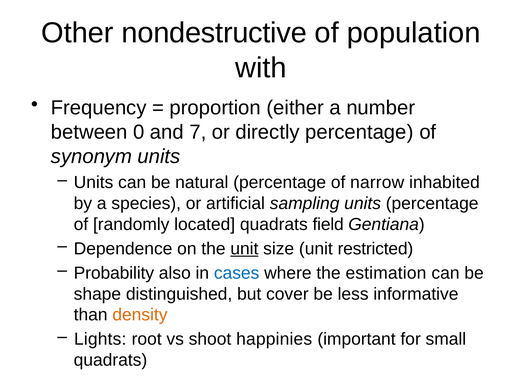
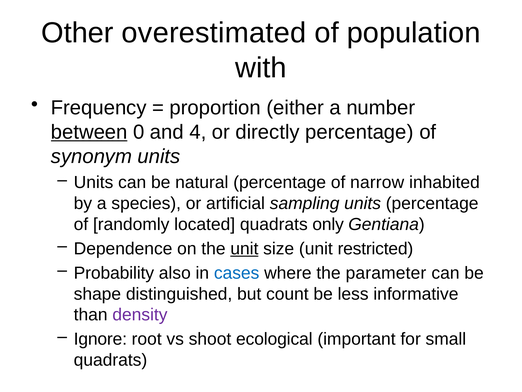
nondestructive: nondestructive -> overestimated
between underline: none -> present
7: 7 -> 4
field: field -> only
estimation: estimation -> parameter
cover: cover -> count
density colour: orange -> purple
Lights: Lights -> Ignore
happinies: happinies -> ecological
